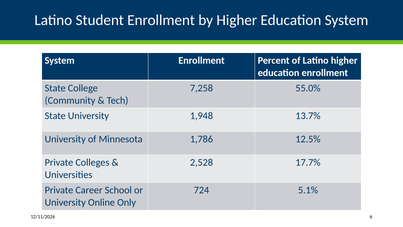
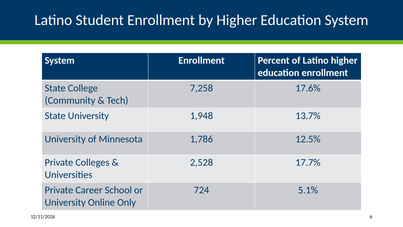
55.0%: 55.0% -> 17.6%
